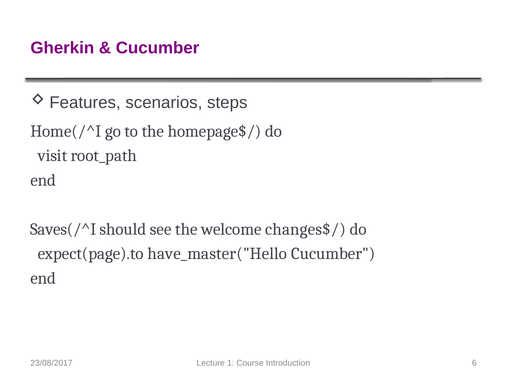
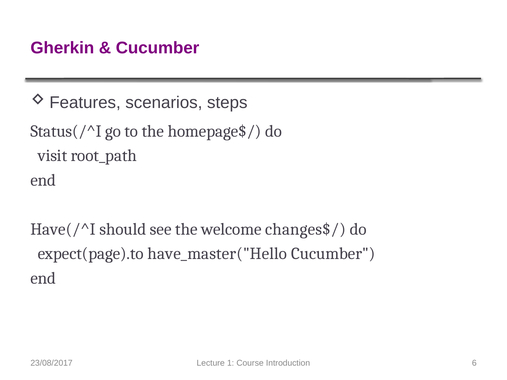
Home(/^I: Home(/^I -> Status(/^I
Saves(/^I: Saves(/^I -> Have(/^I
